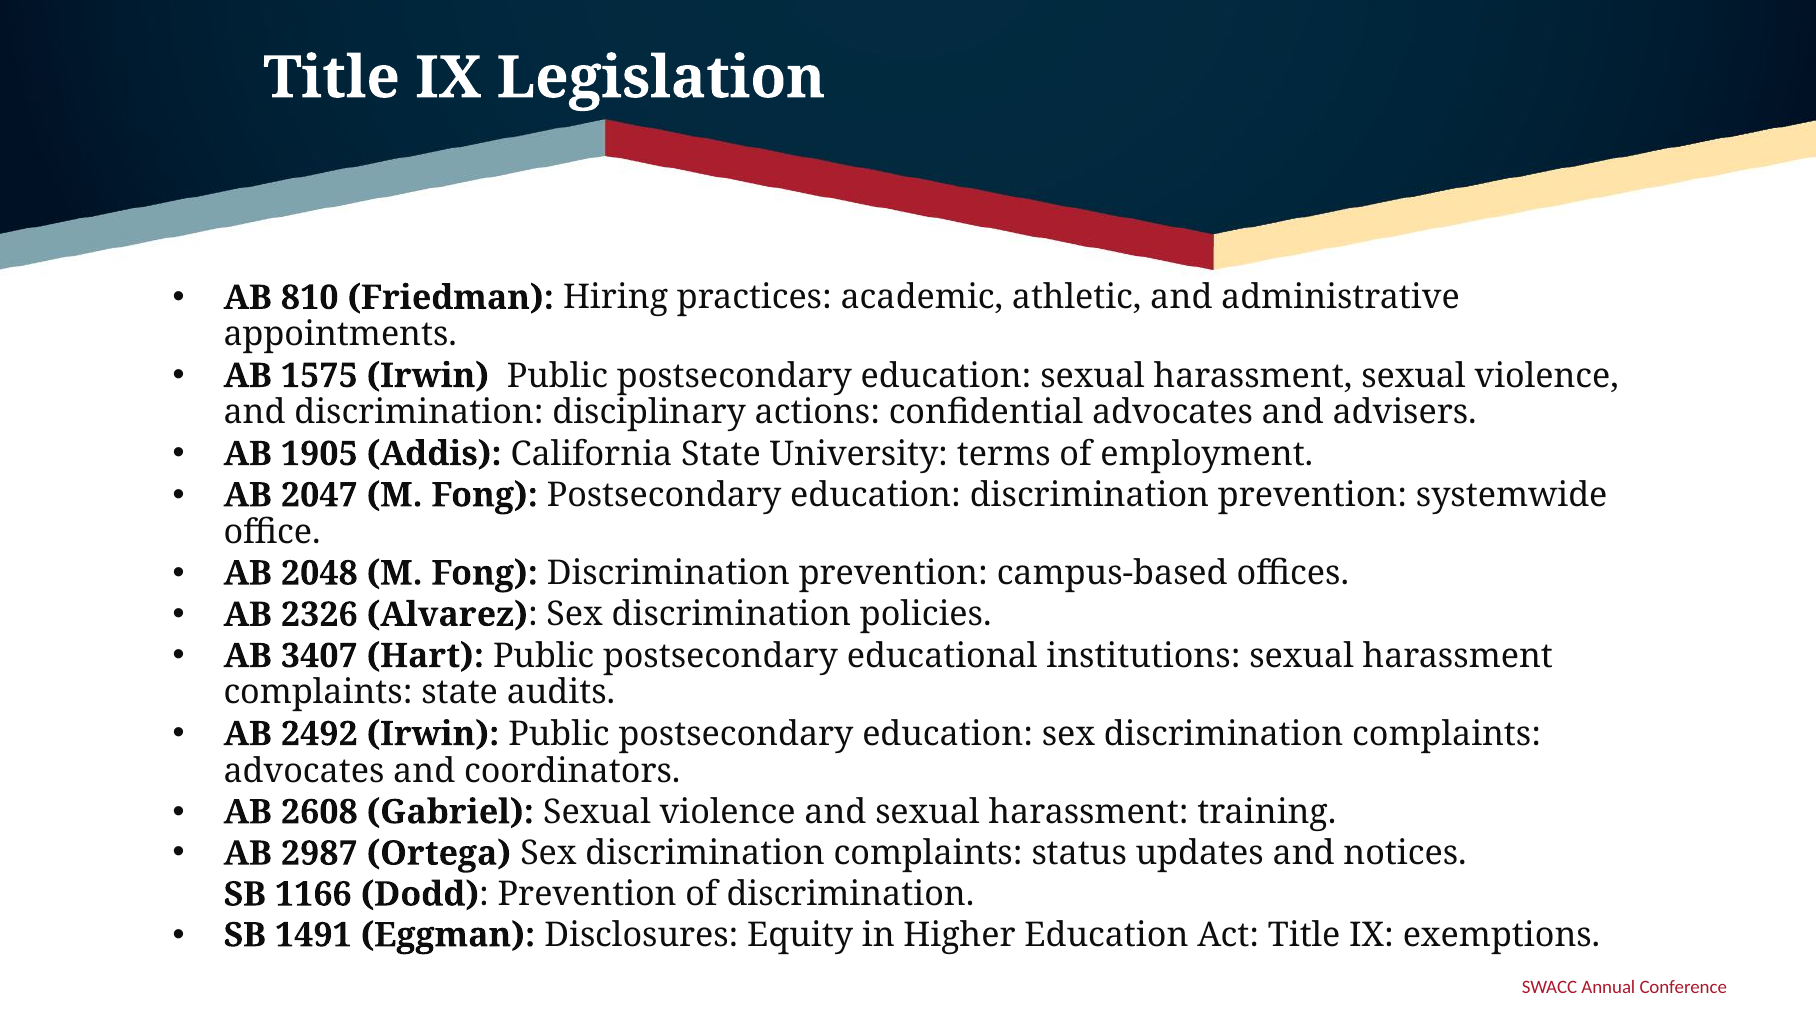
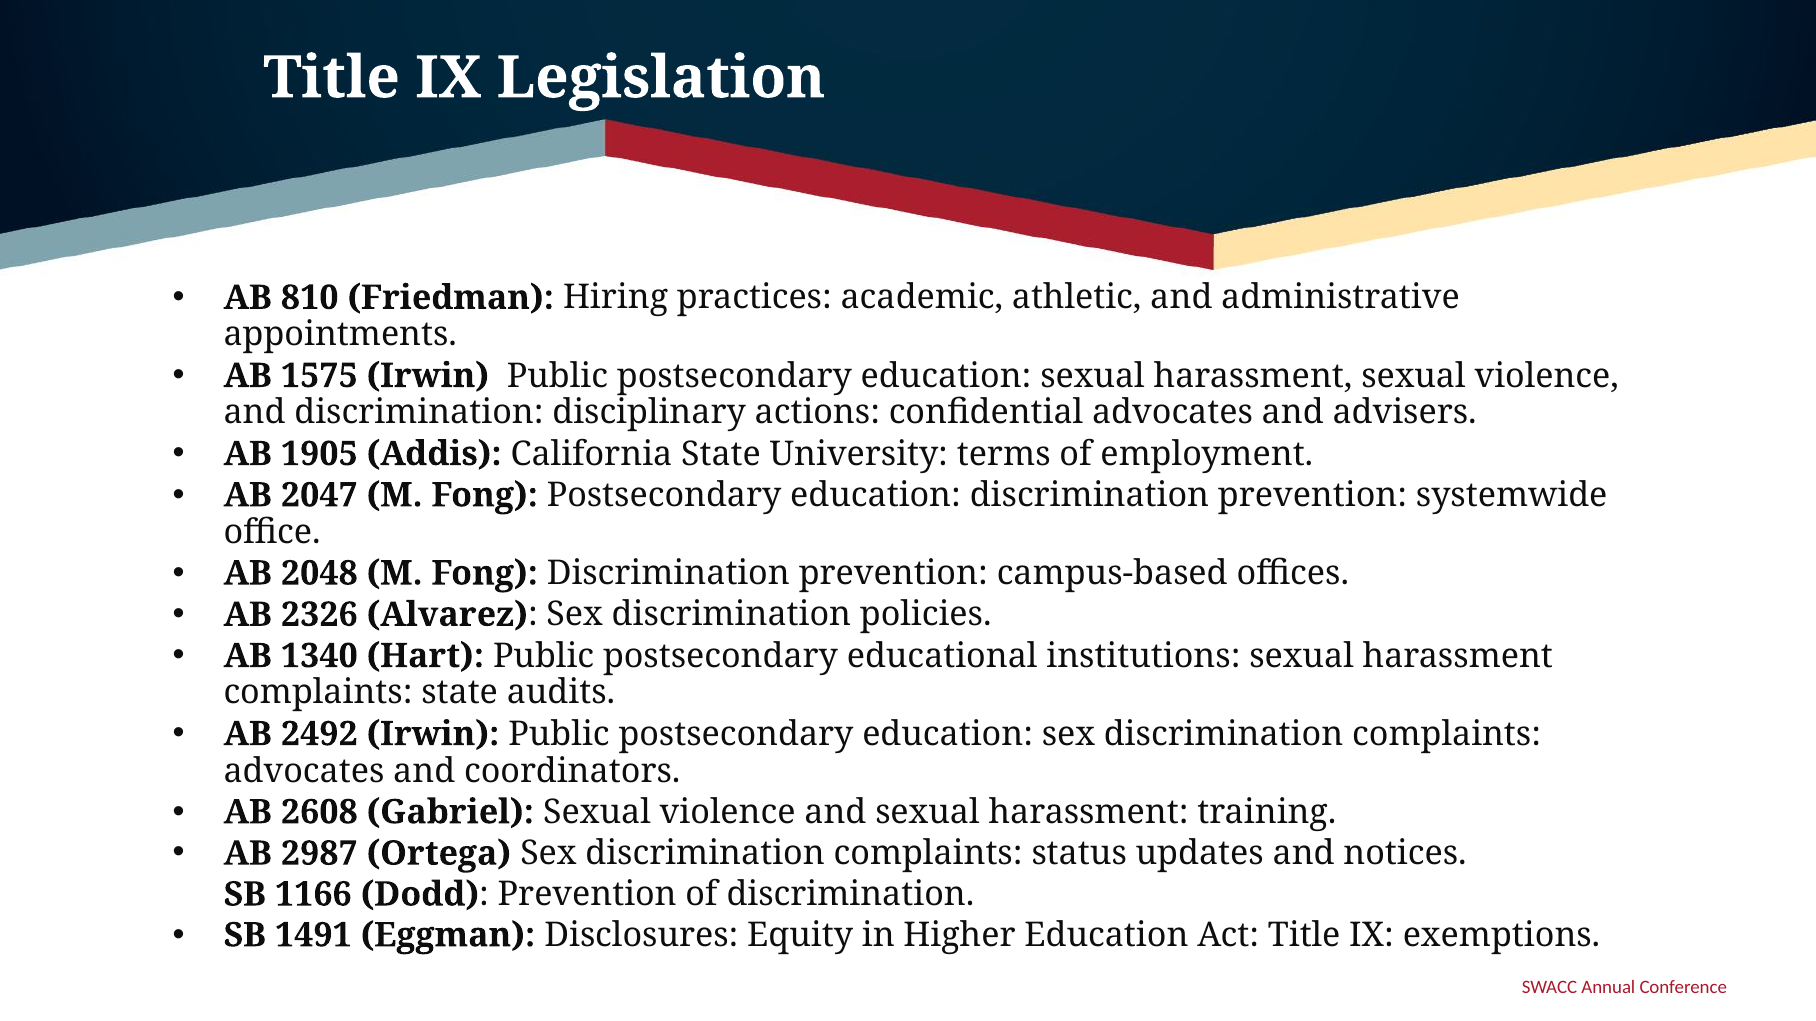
3407: 3407 -> 1340
